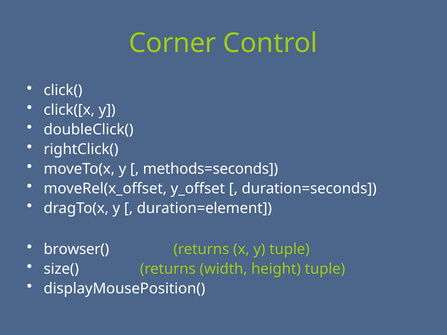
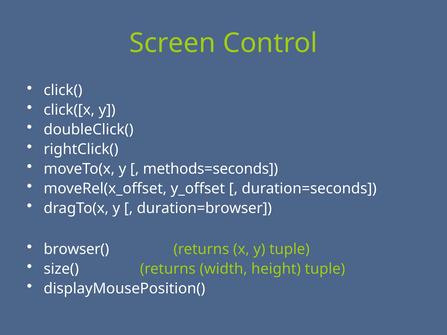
Corner: Corner -> Screen
duration=element: duration=element -> duration=browser
